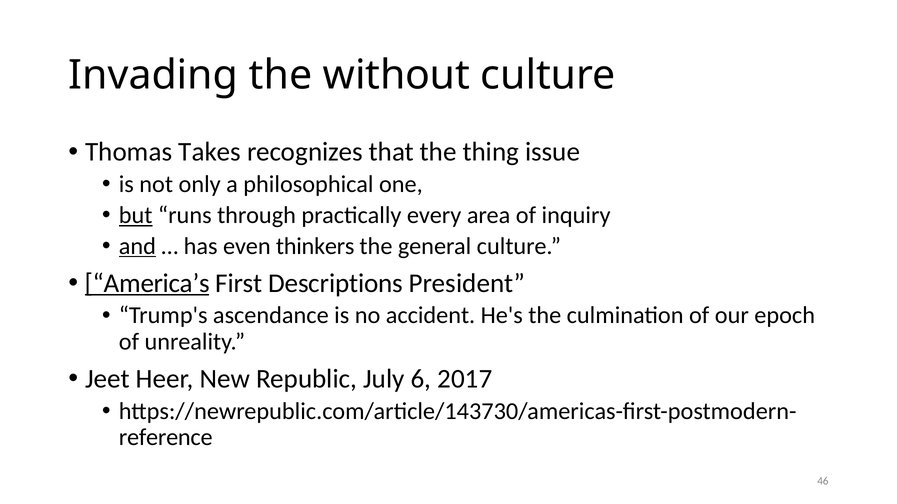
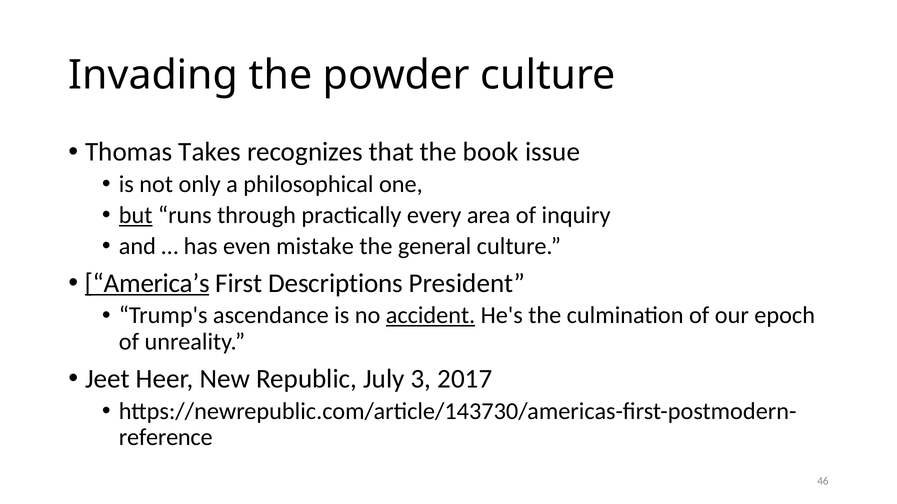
without: without -> powder
thing: thing -> book
and underline: present -> none
thinkers: thinkers -> mistake
accident underline: none -> present
6: 6 -> 3
